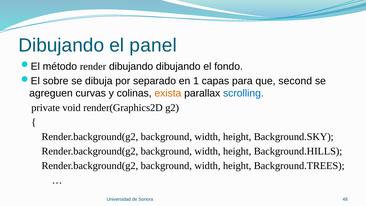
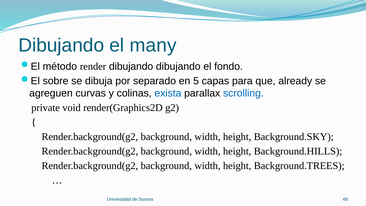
panel: panel -> many
1: 1 -> 5
second: second -> already
exista colour: orange -> blue
